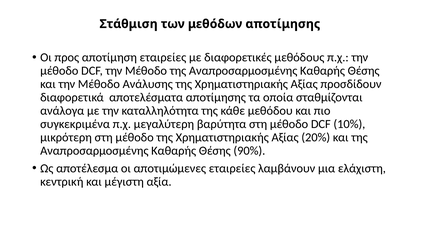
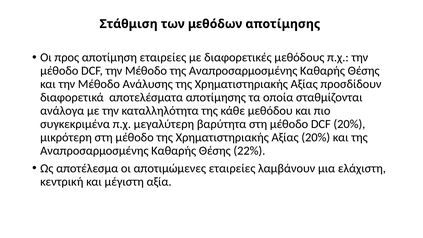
DCF 10%: 10% -> 20%
90%: 90% -> 22%
